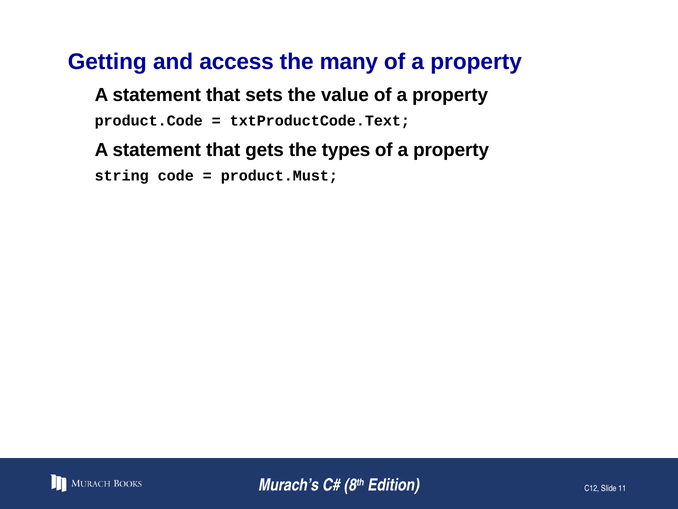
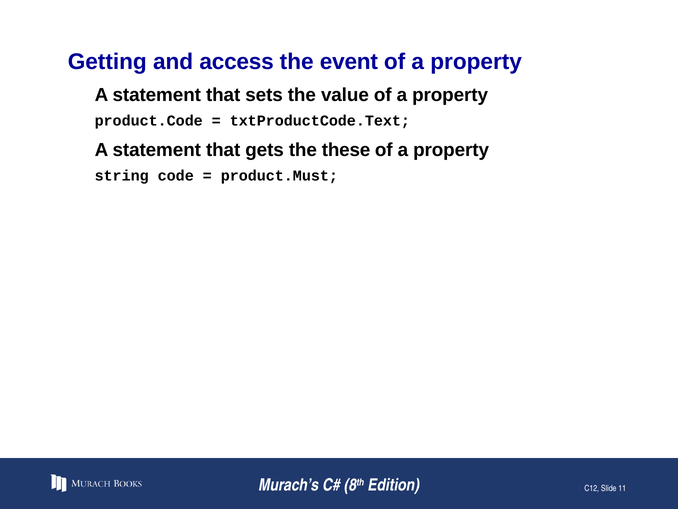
many: many -> event
types: types -> these
